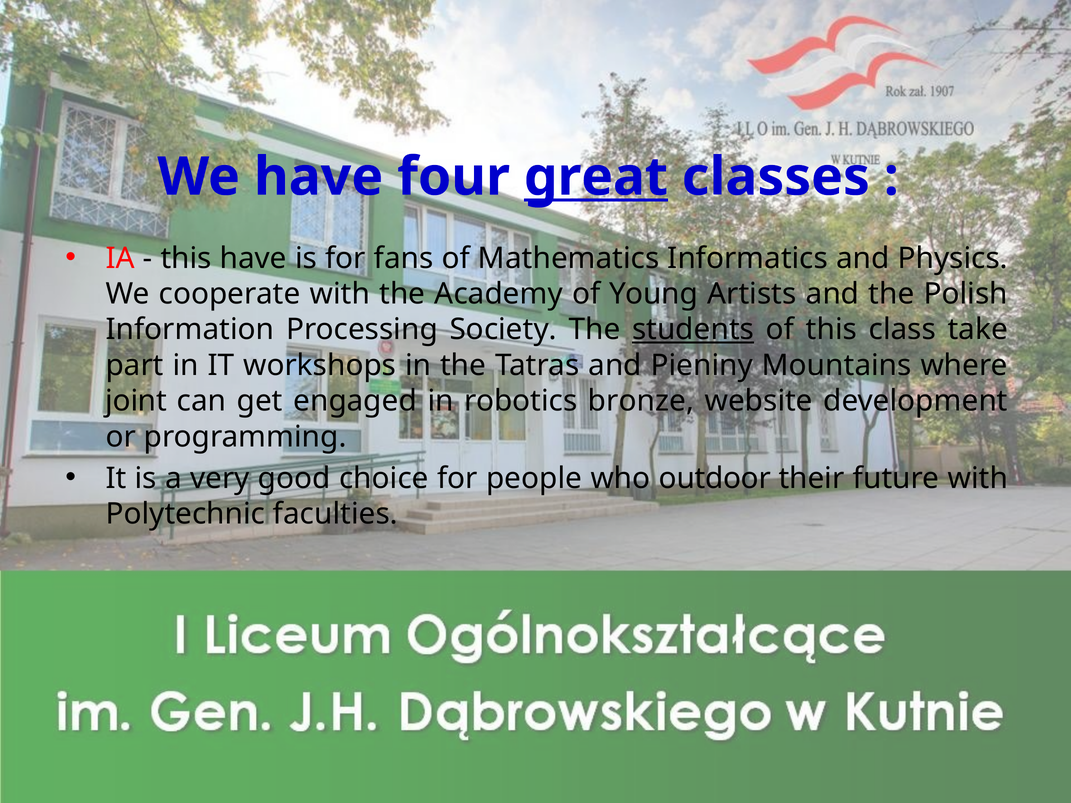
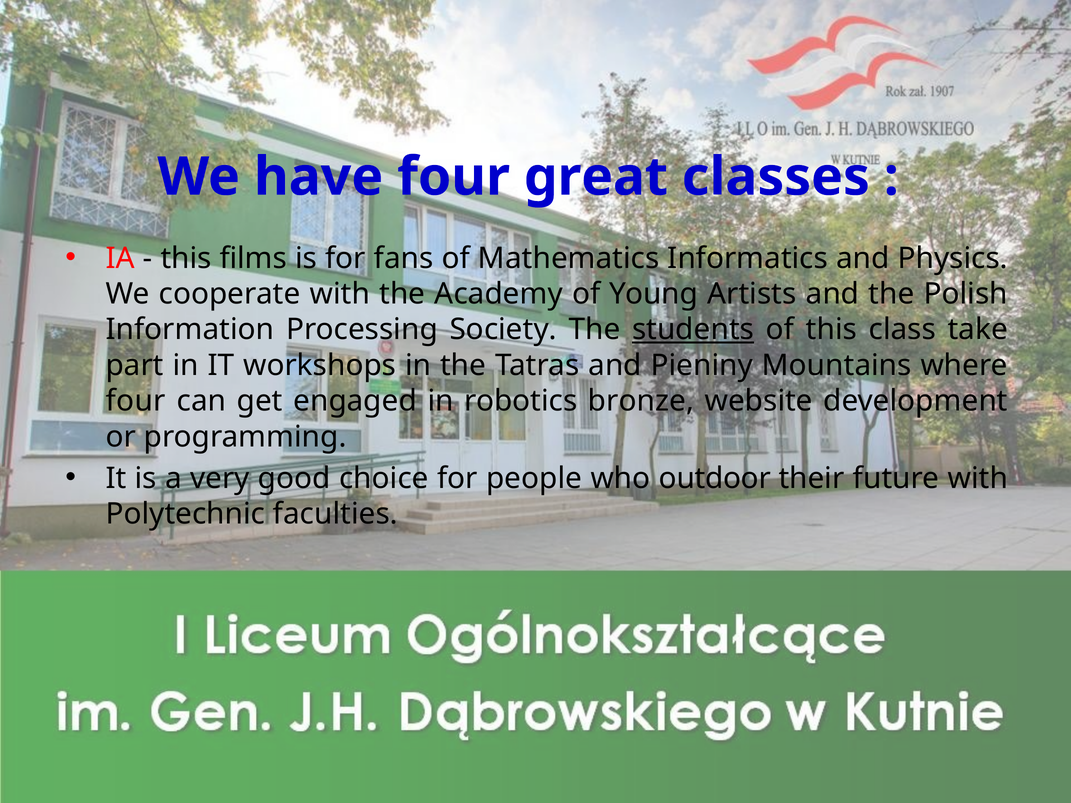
great underline: present -> none
this have: have -> films
joint at (136, 401): joint -> four
